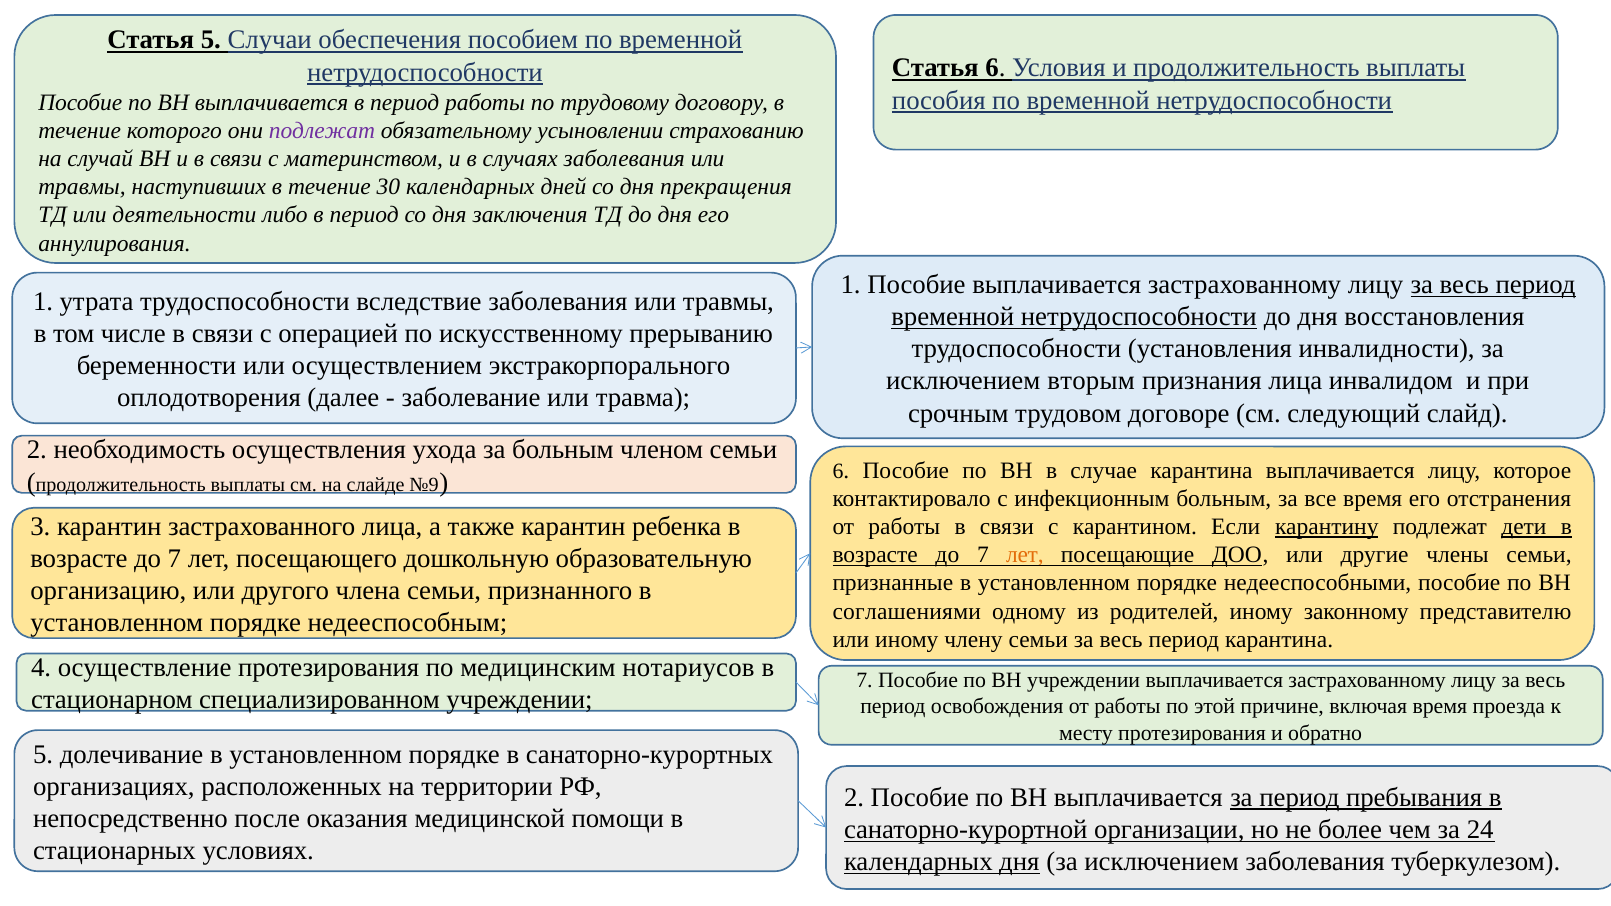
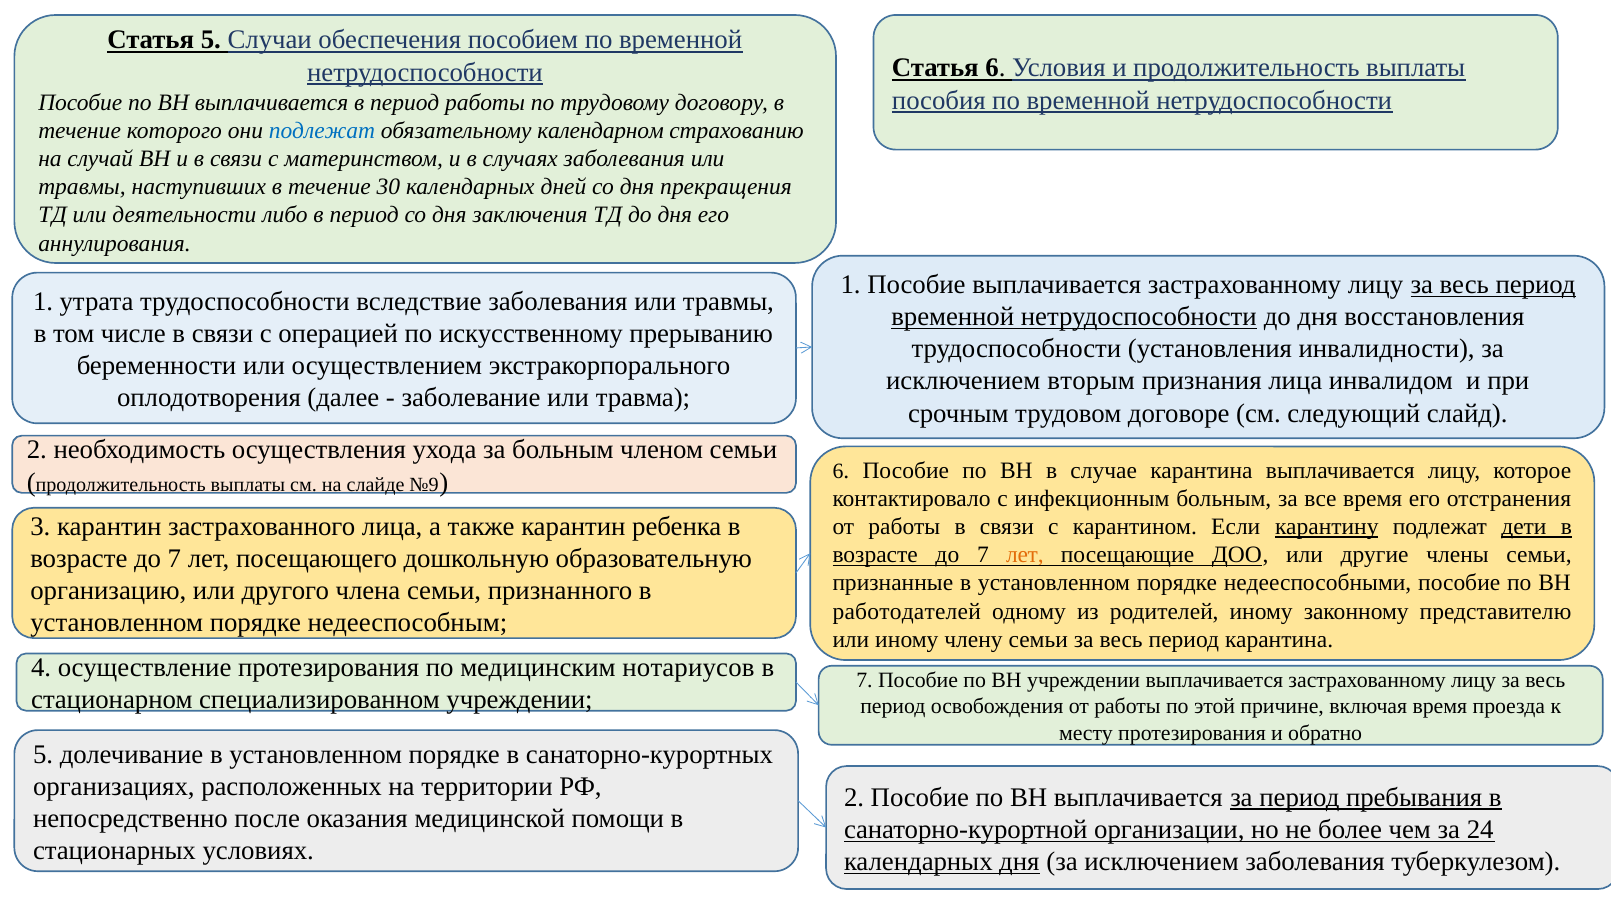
подлежат at (322, 131) colour: purple -> blue
усыновлении: усыновлении -> календарном
соглашениями: соглашениями -> работодателей
